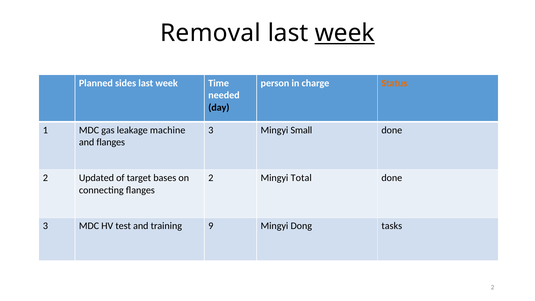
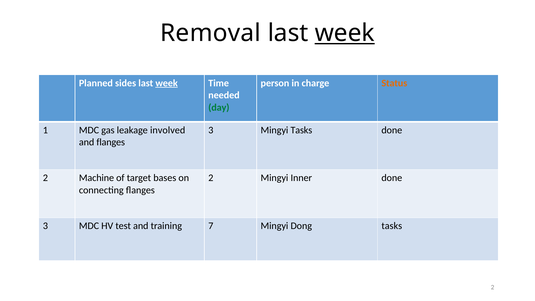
week at (167, 83) underline: none -> present
day colour: black -> green
machine: machine -> involved
Mingyi Small: Small -> Tasks
Updated: Updated -> Machine
Total: Total -> Inner
9: 9 -> 7
